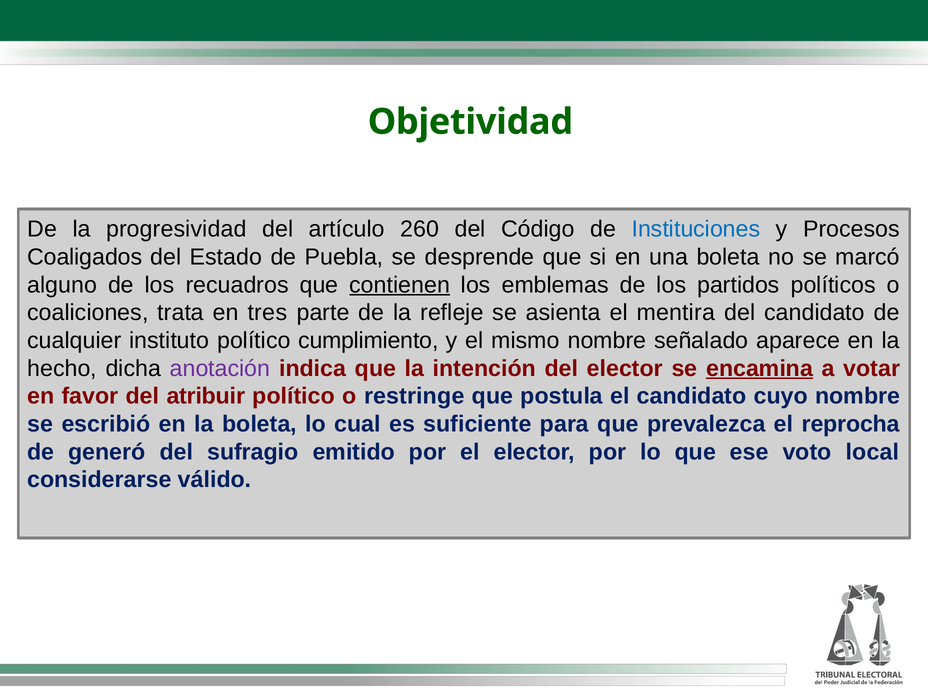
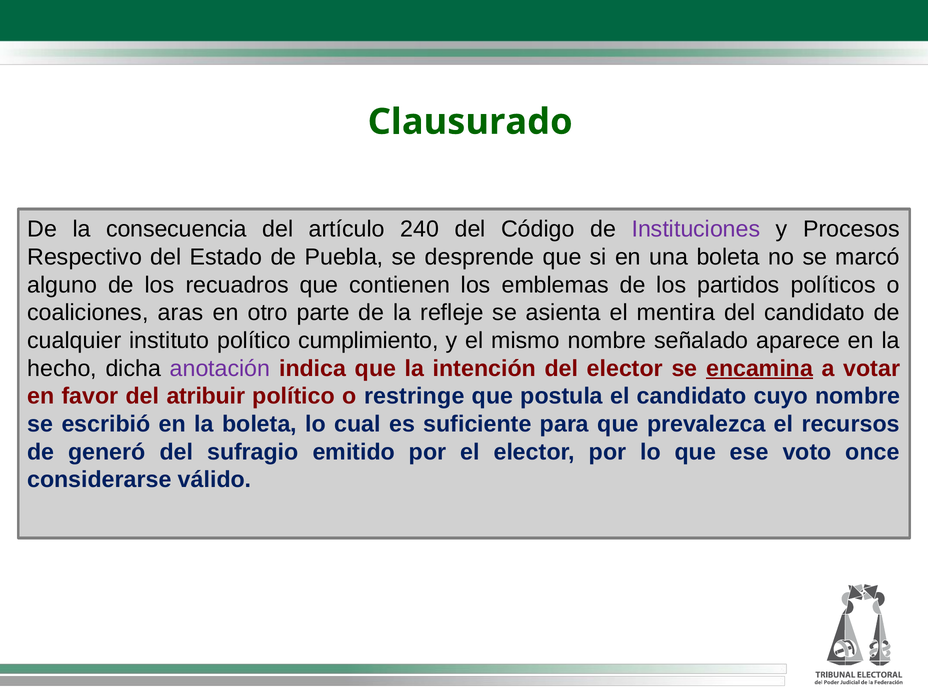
Objetividad: Objetividad -> Clausurado
progresividad: progresividad -> consecuencia
260: 260 -> 240
Instituciones colour: blue -> purple
Coaligados: Coaligados -> Respectivo
contienen underline: present -> none
trata: trata -> aras
tres: tres -> otro
reprocha: reprocha -> recursos
local: local -> once
